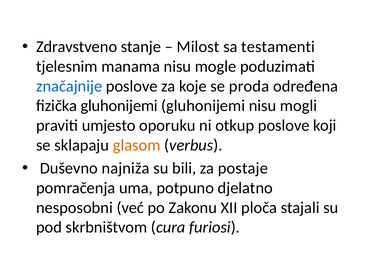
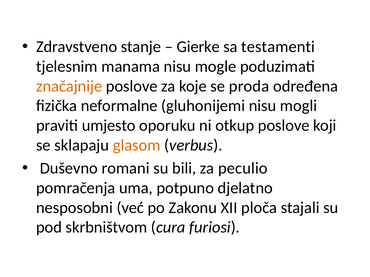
Milost: Milost -> Gierke
značajnije colour: blue -> orange
fizička gluhonijemi: gluhonijemi -> neformalne
najniža: najniža -> romani
postaje: postaje -> peculio
